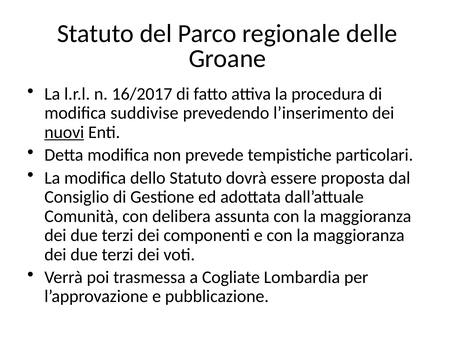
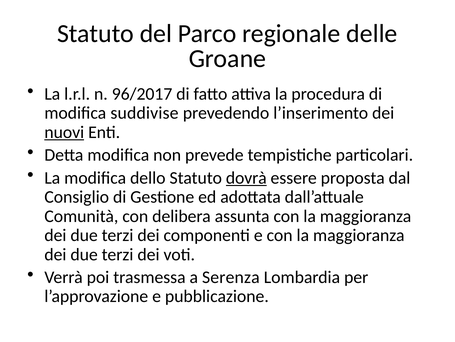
16/2017: 16/2017 -> 96/2017
dovrà underline: none -> present
Cogliate: Cogliate -> Serenza
